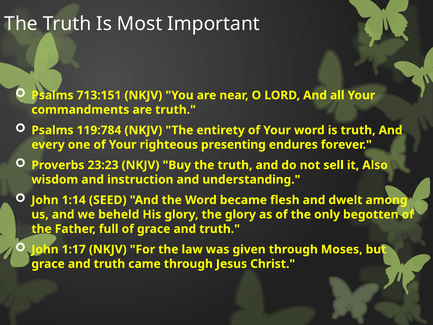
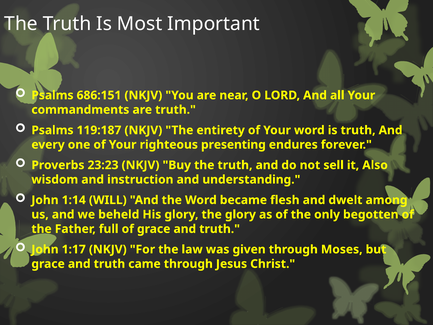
713:151: 713:151 -> 686:151
119:784: 119:784 -> 119:187
SEED: SEED -> WILL
